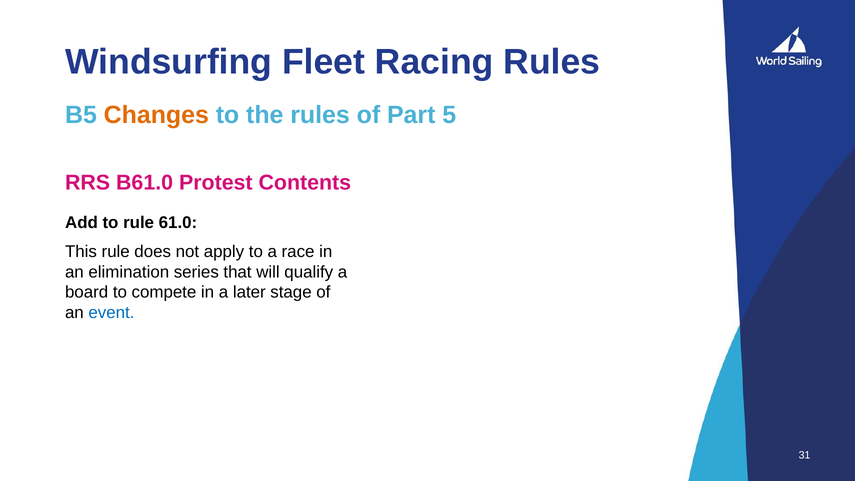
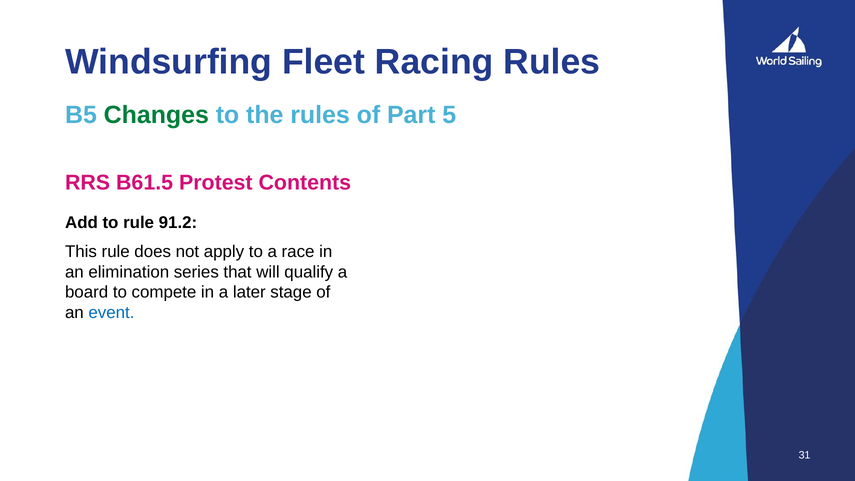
Changes colour: orange -> green
B61.0: B61.0 -> B61.5
61.0: 61.0 -> 91.2
